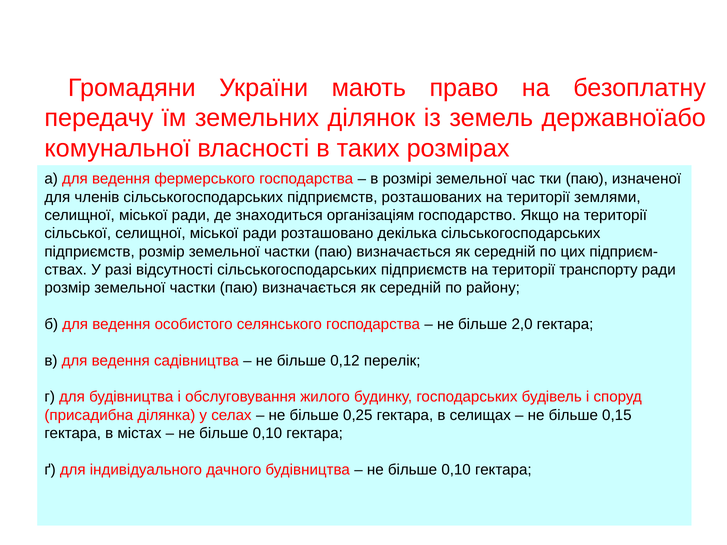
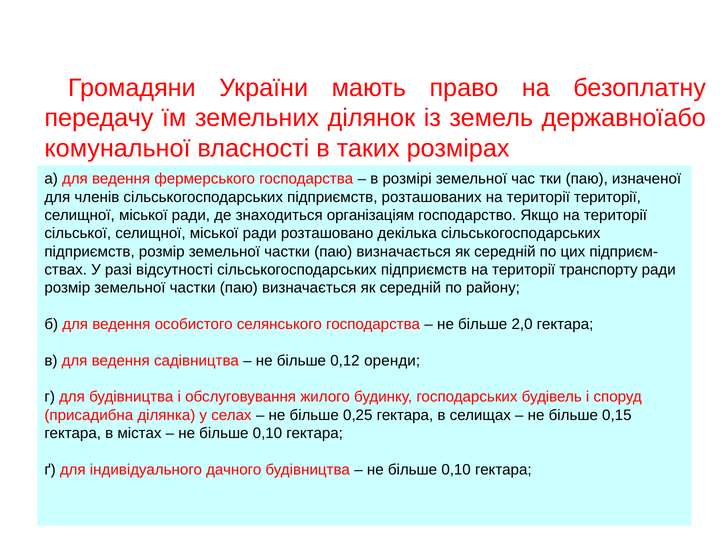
території землями: землями -> території
перелік: перелік -> оренди
